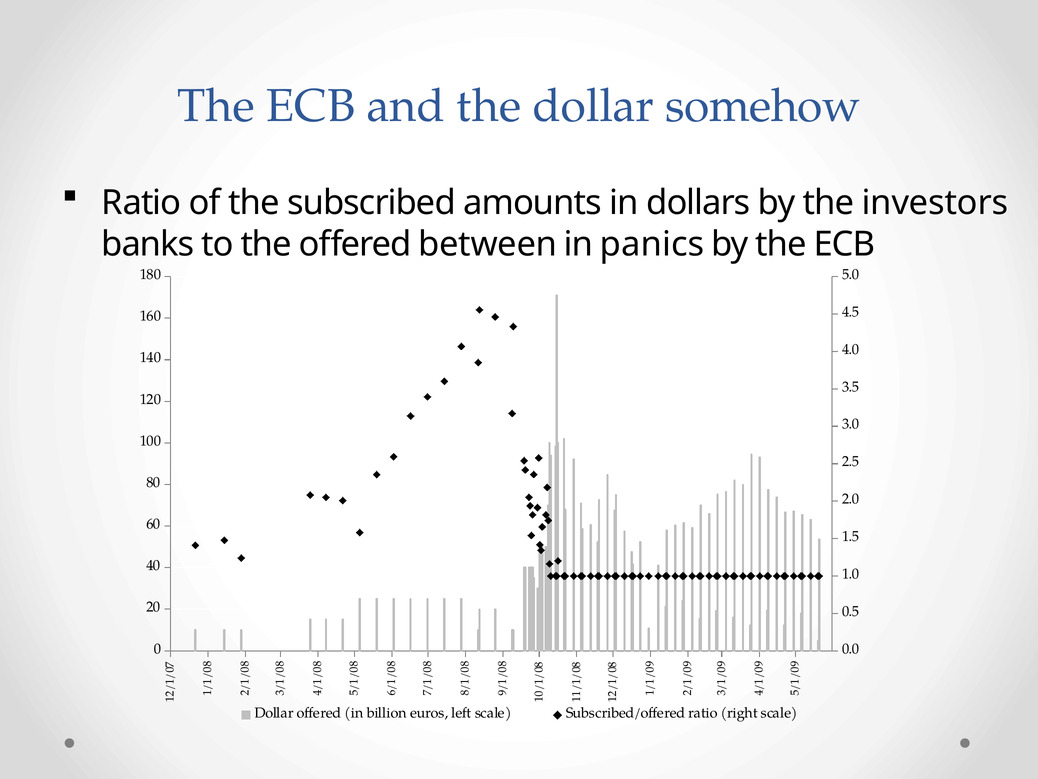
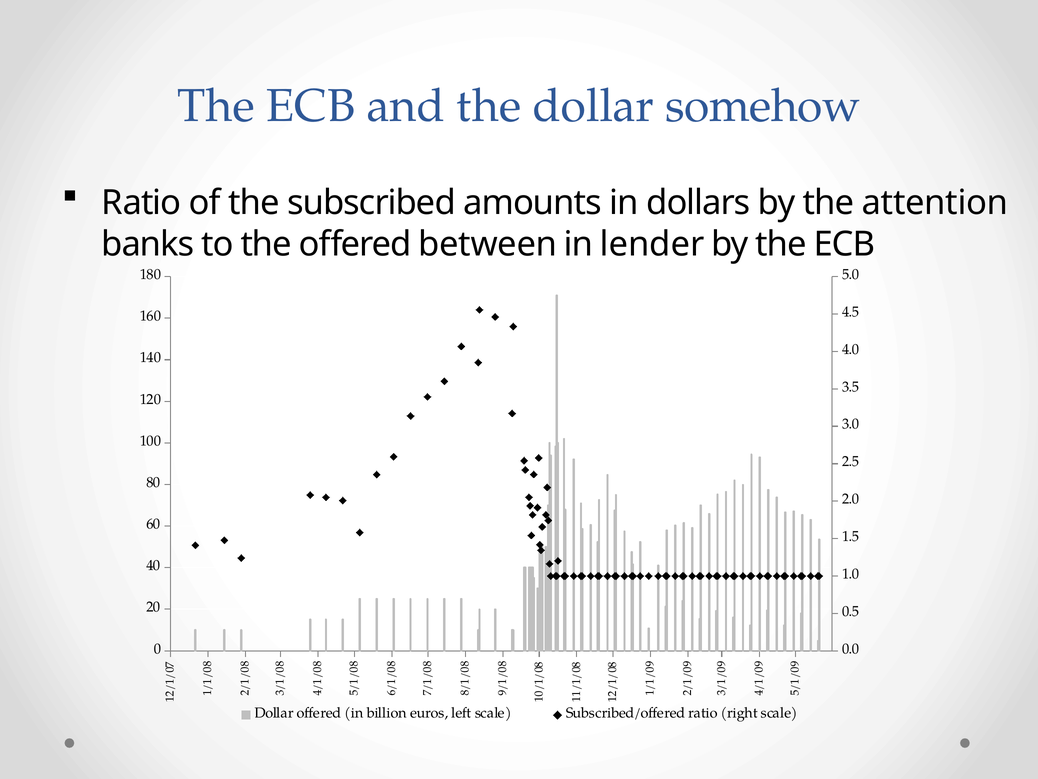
investors: investors -> attention
panics: panics -> lender
